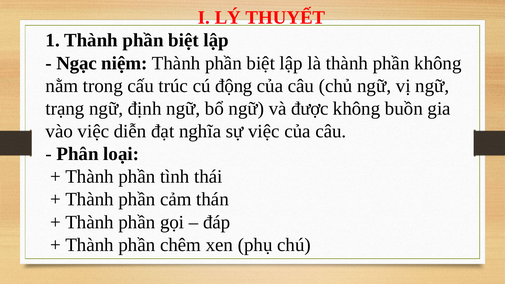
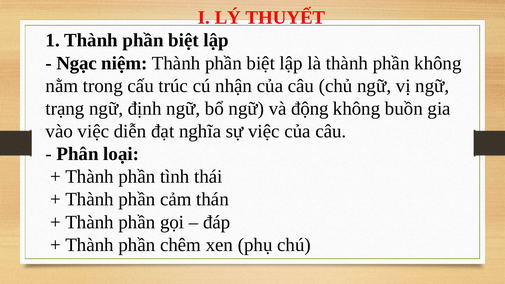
động: động -> nhận
được: được -> động
